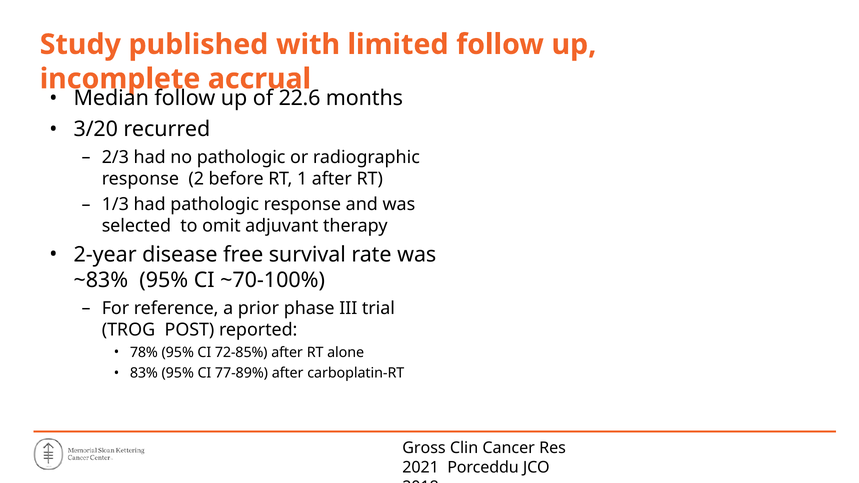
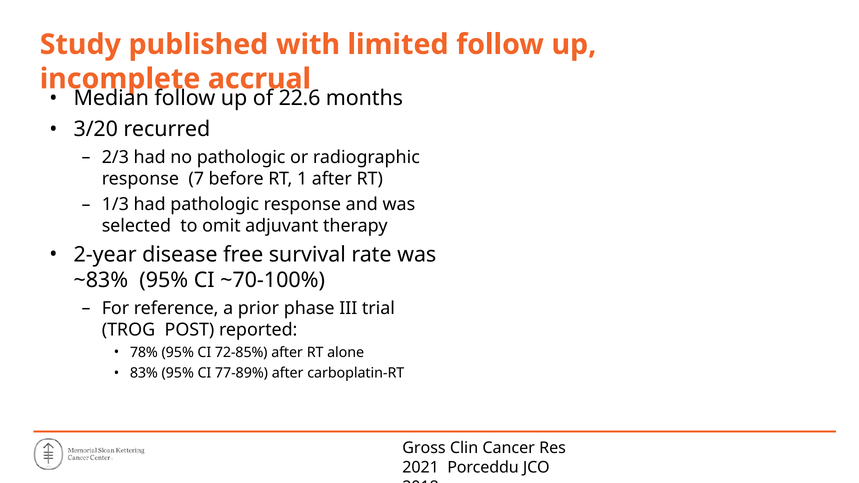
2: 2 -> 7
